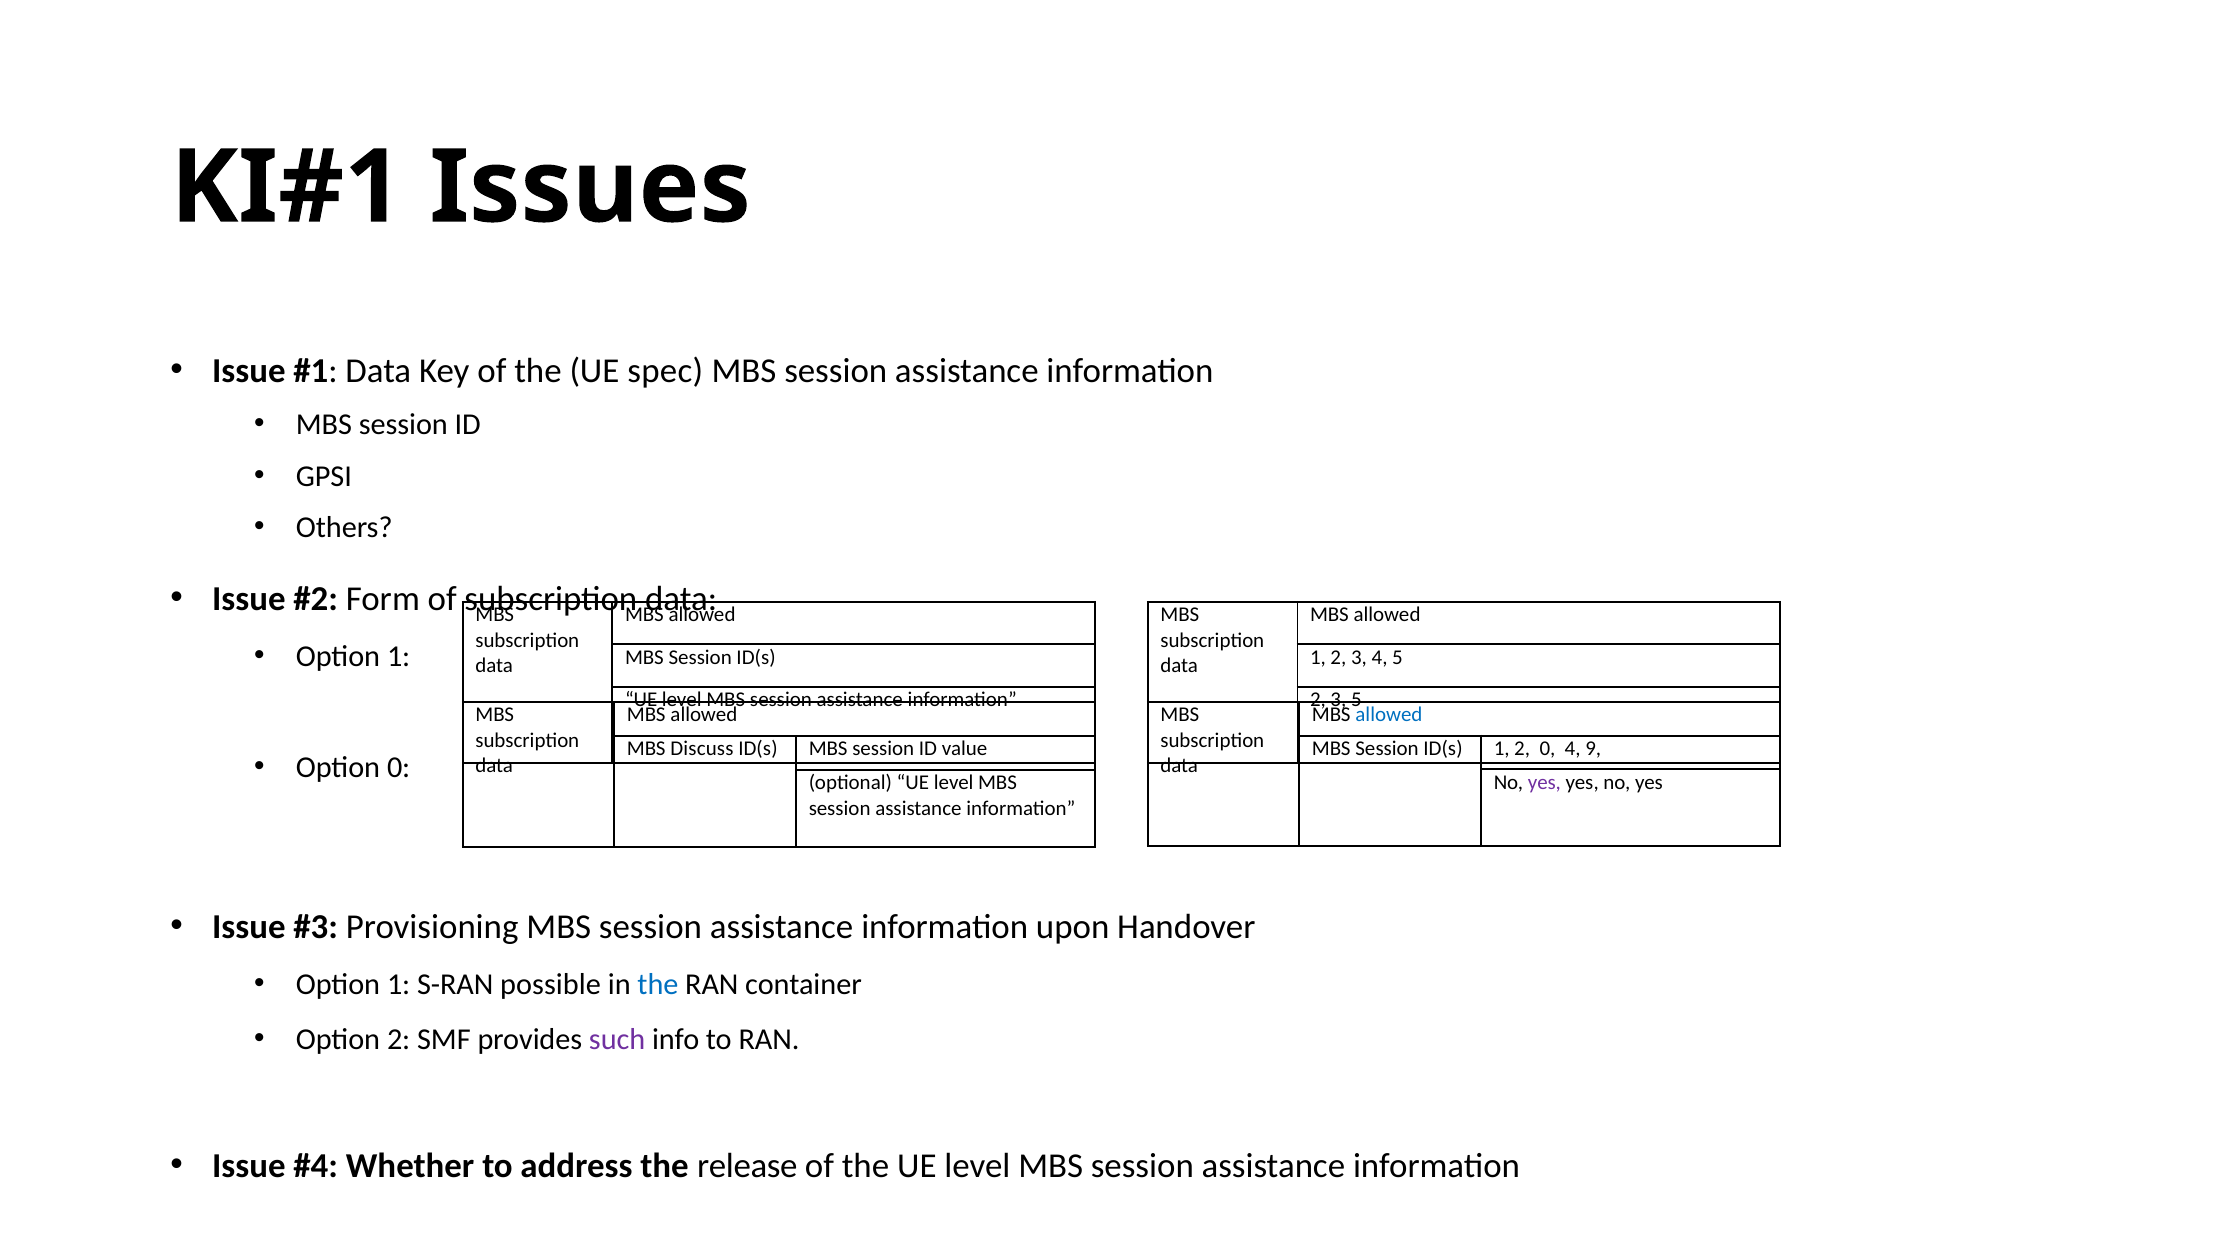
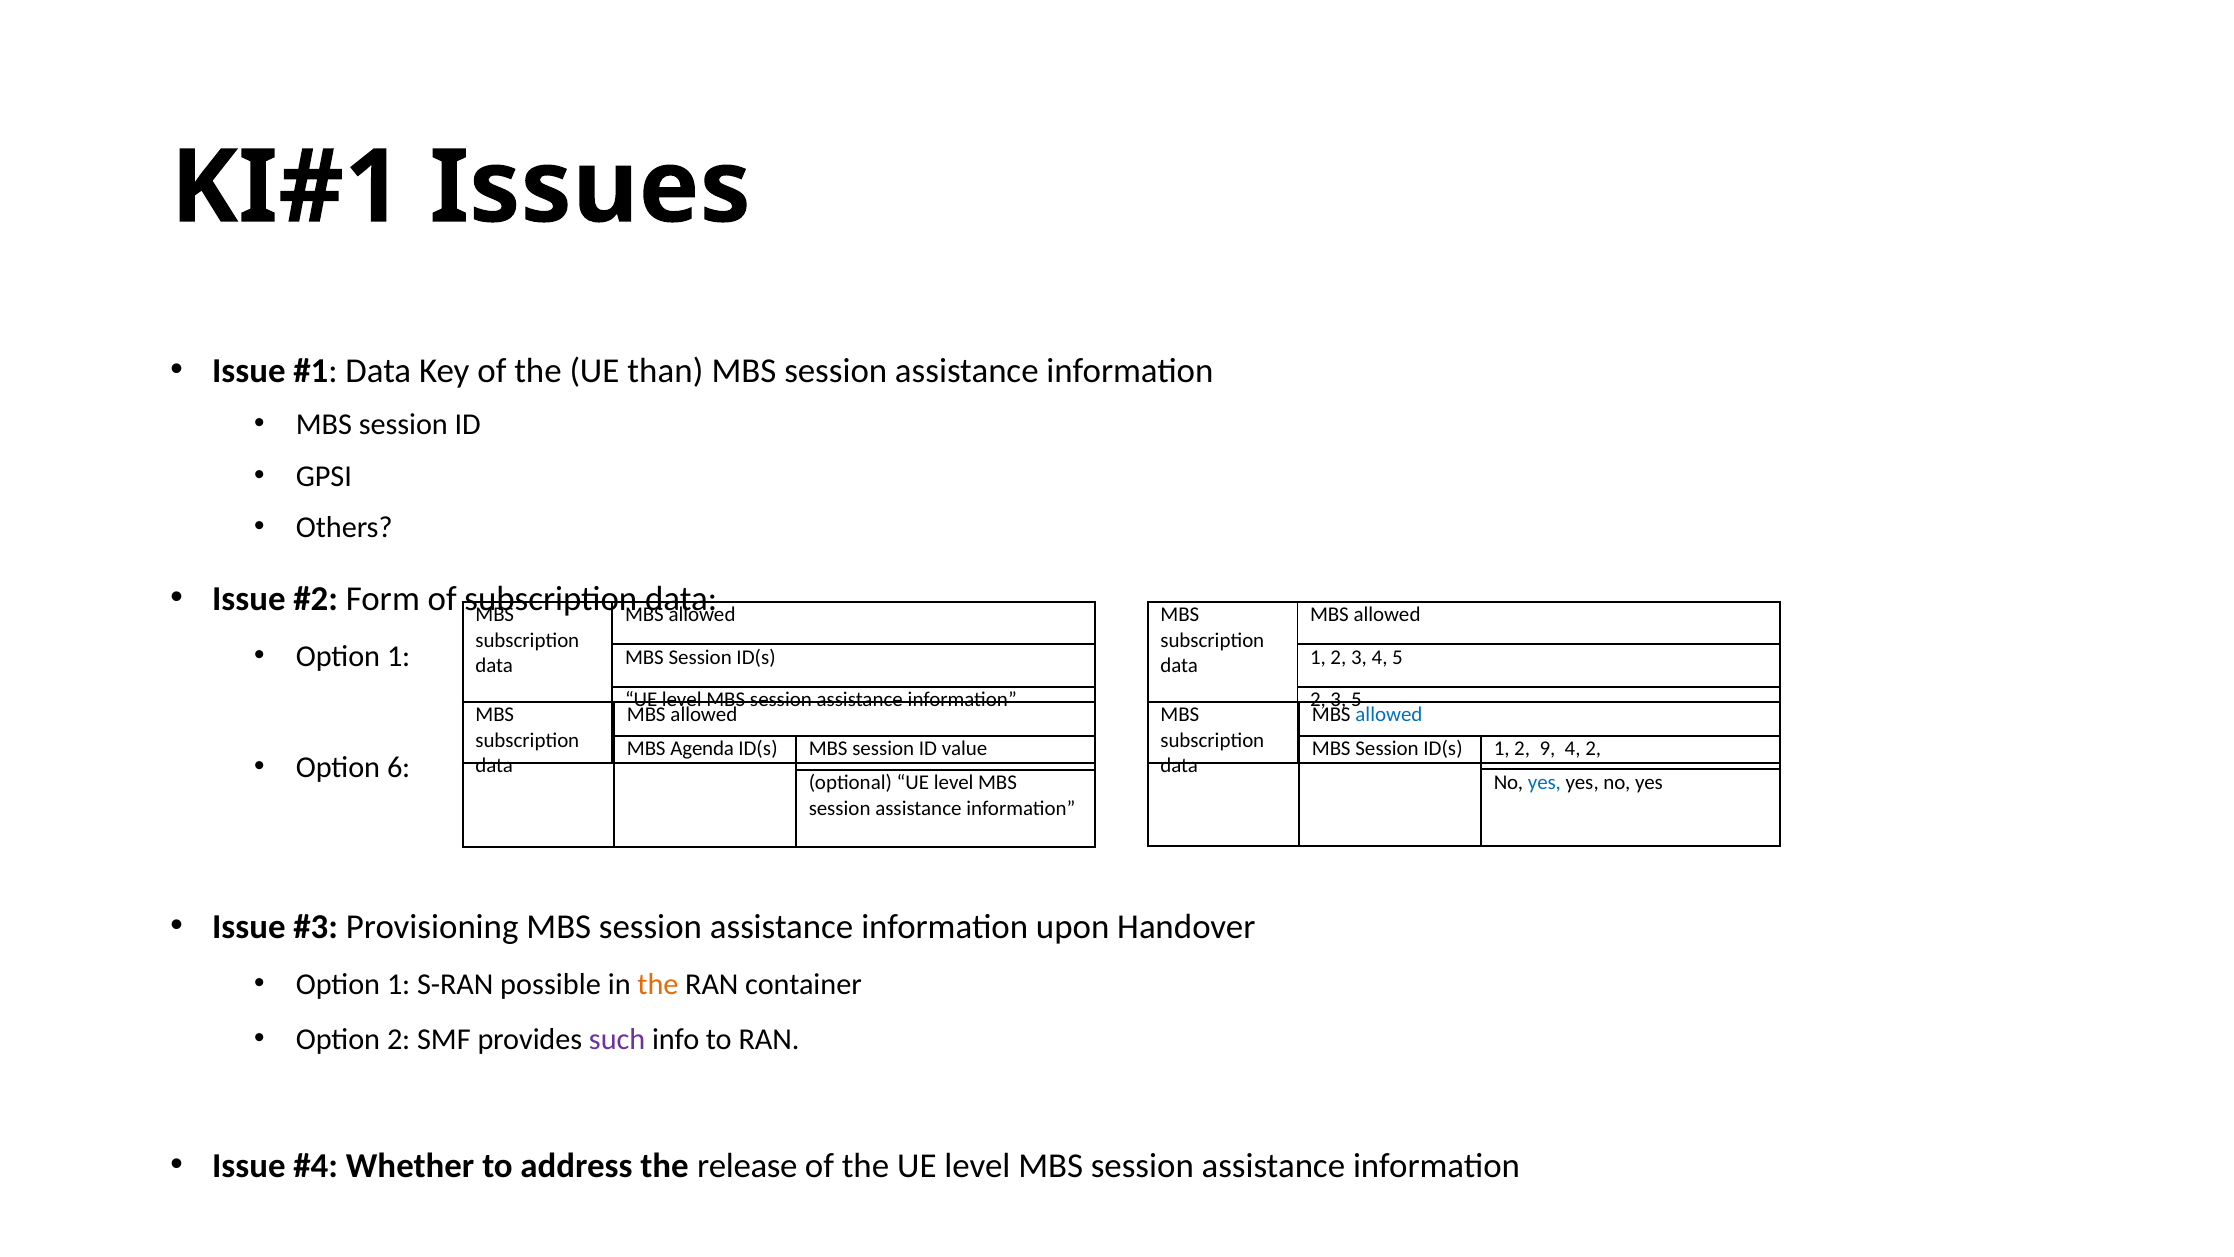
spec: spec -> than
2 0: 0 -> 9
4 9: 9 -> 2
Discuss: Discuss -> Agenda
Option 0: 0 -> 6
yes at (1544, 782) colour: purple -> blue
the at (658, 984) colour: blue -> orange
